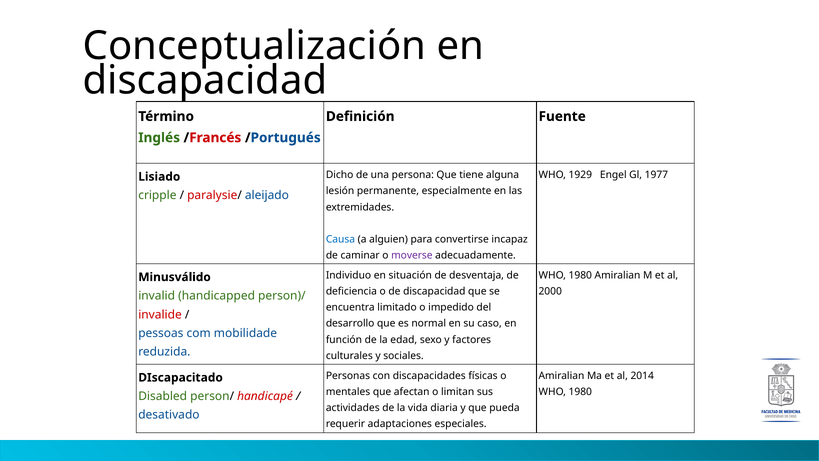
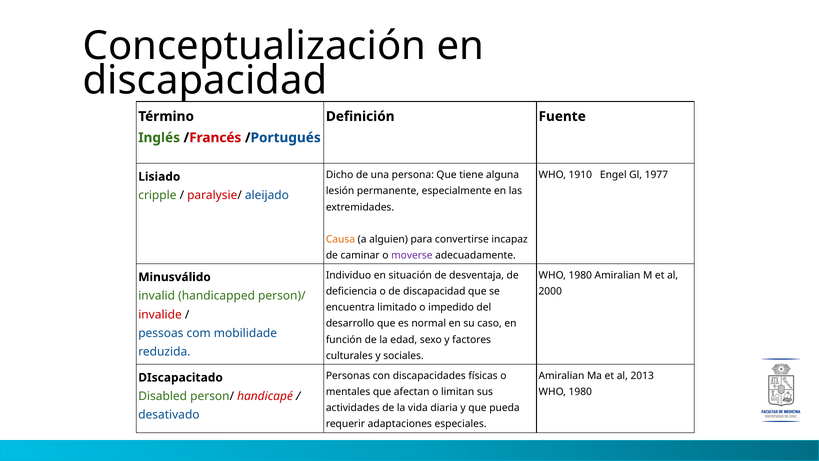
1929: 1929 -> 1910
Causa colour: blue -> orange
2014: 2014 -> 2013
